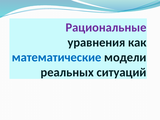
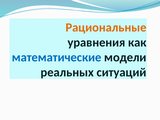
Рациональные colour: purple -> orange
